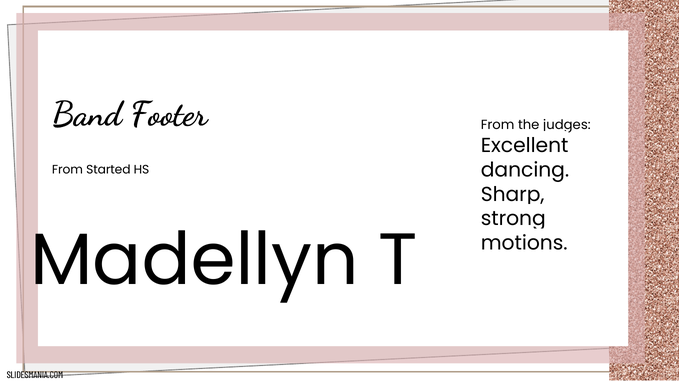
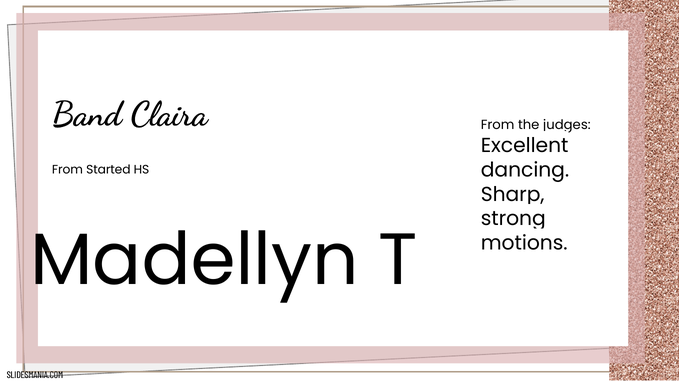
Footer: Footer -> Claira
